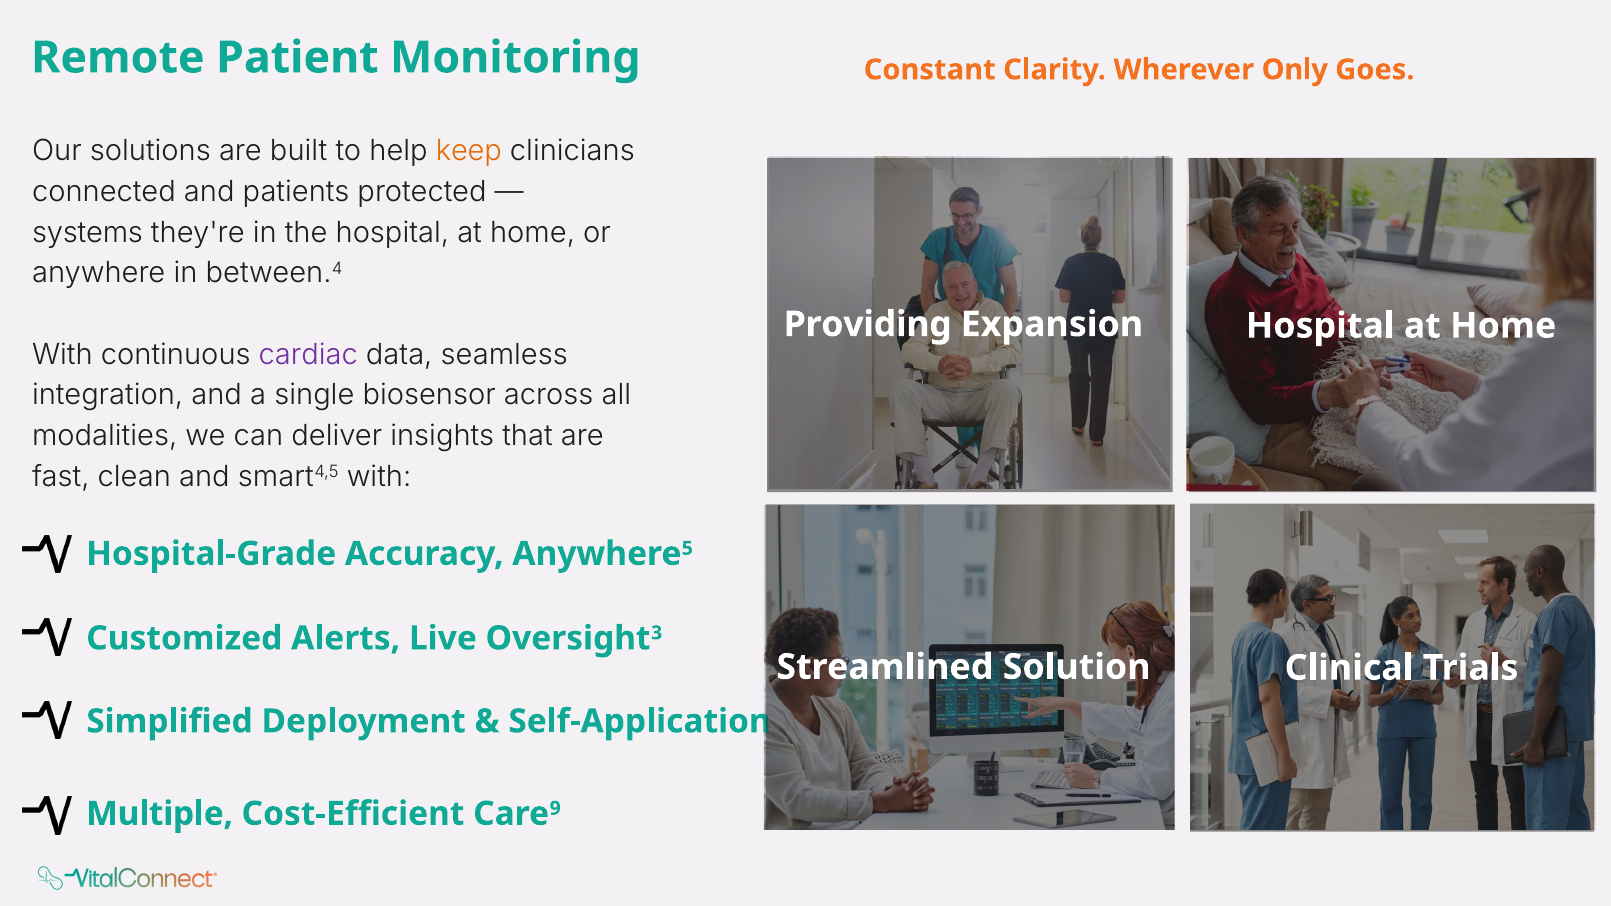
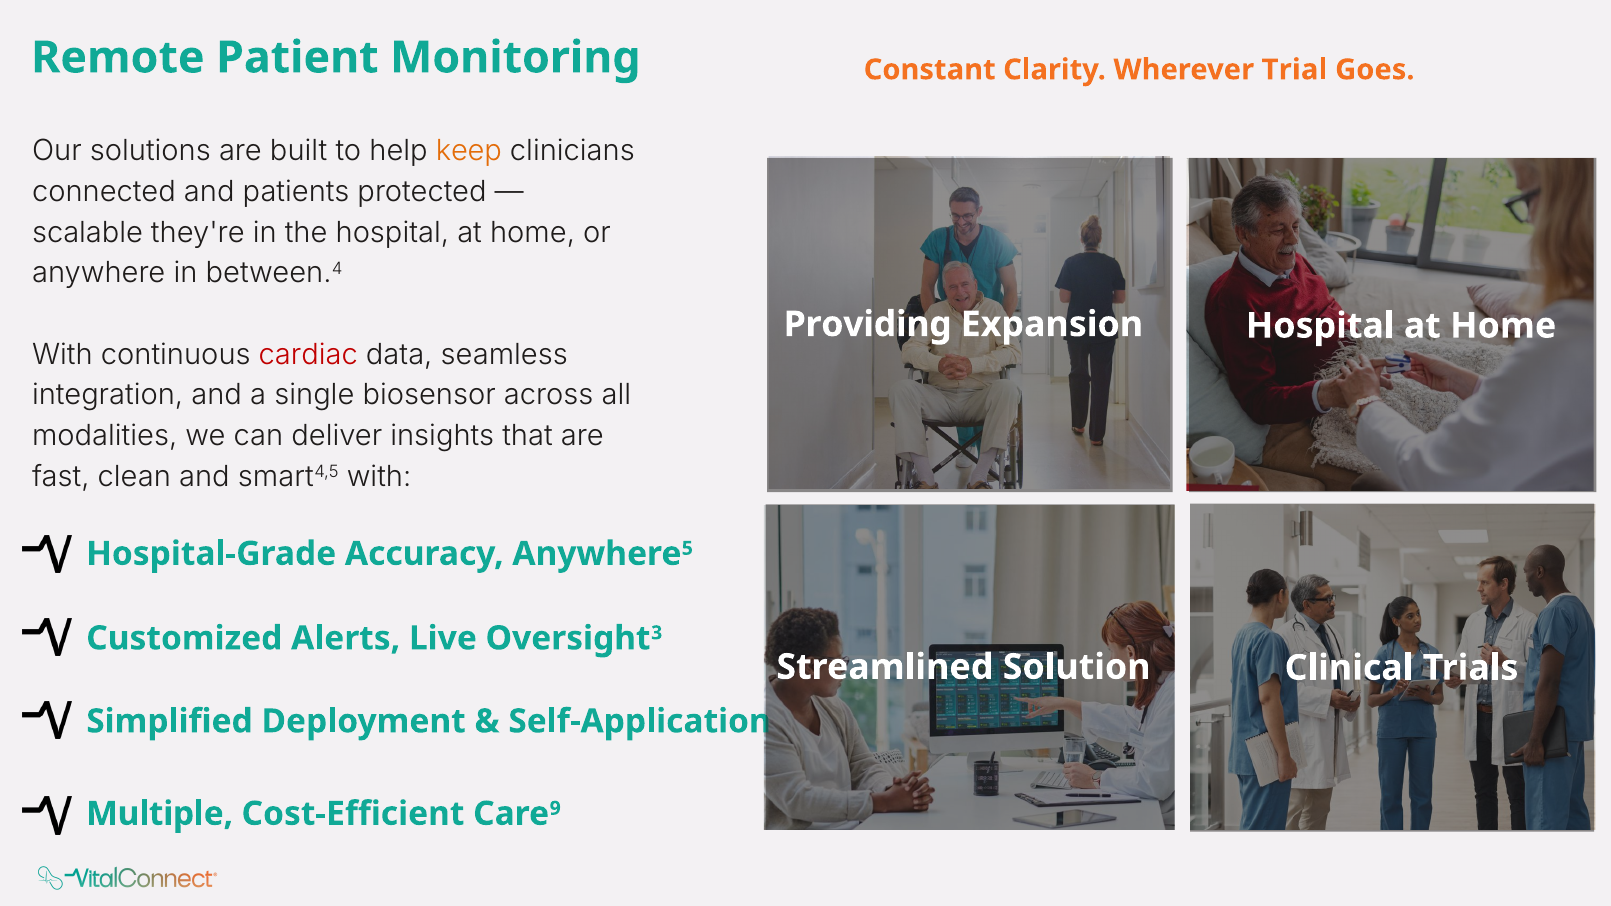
Only: Only -> Trial
systems: systems -> scalable
cardiac colour: purple -> red
